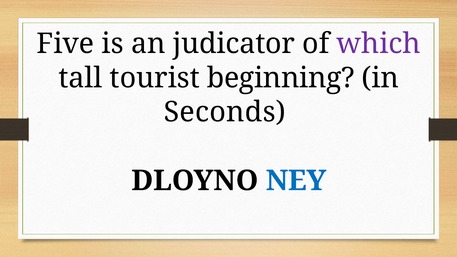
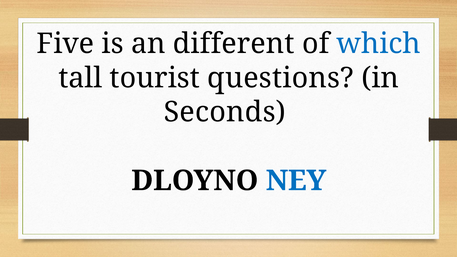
judicator: judicator -> different
which colour: purple -> blue
beginning: beginning -> questions
